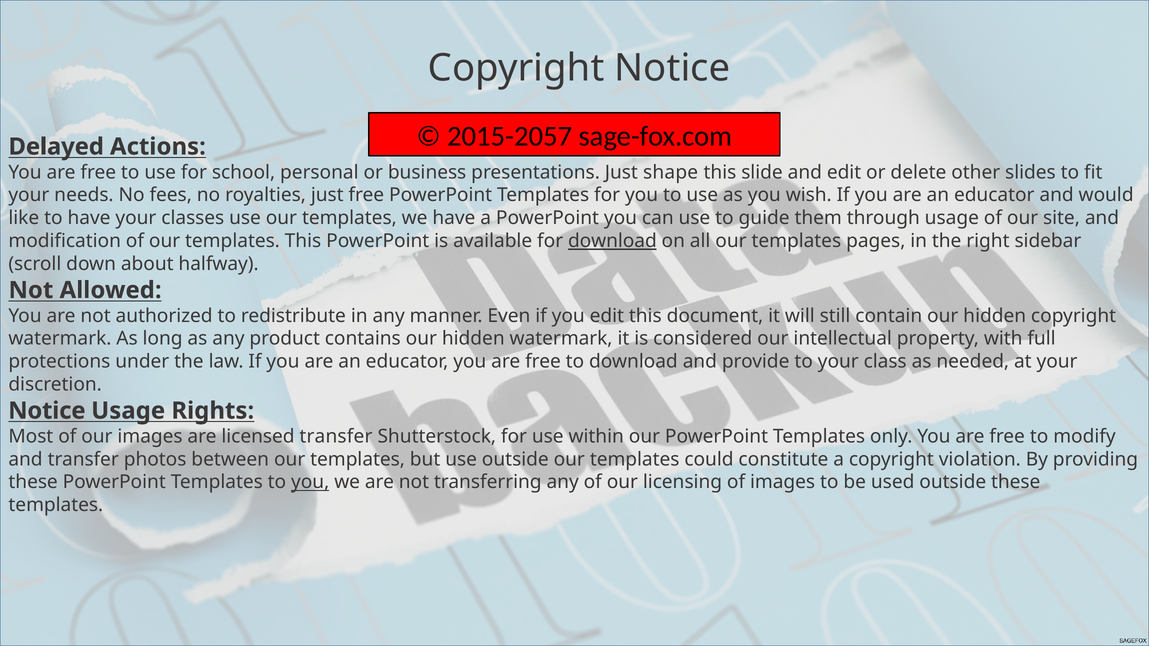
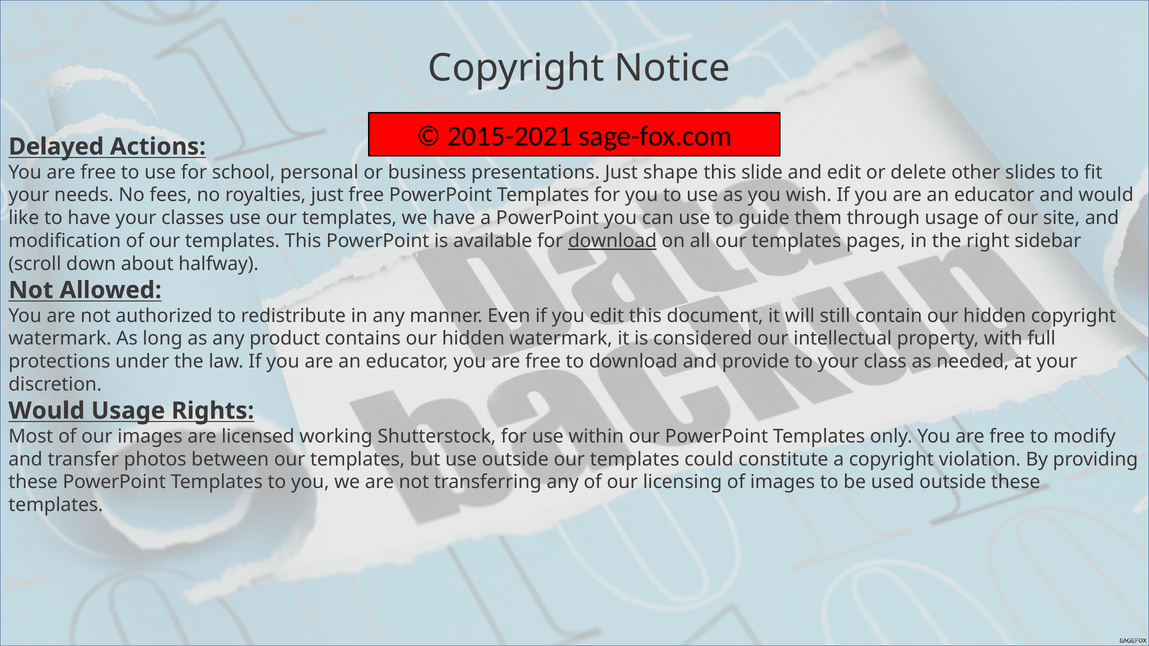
2015-2057: 2015-2057 -> 2015-2021
Notice at (47, 411): Notice -> Would
licensed transfer: transfer -> working
you at (310, 482) underline: present -> none
